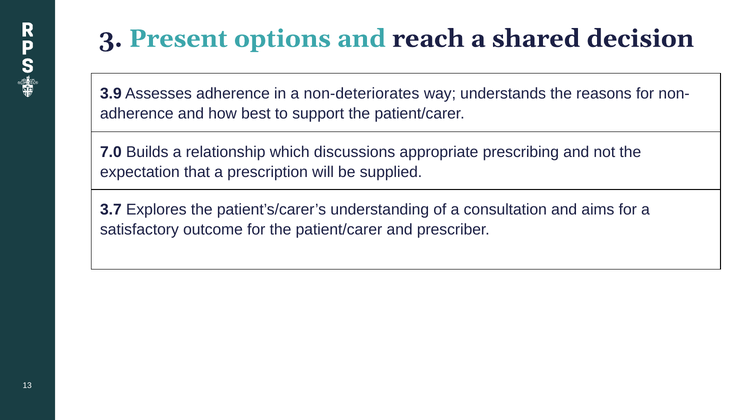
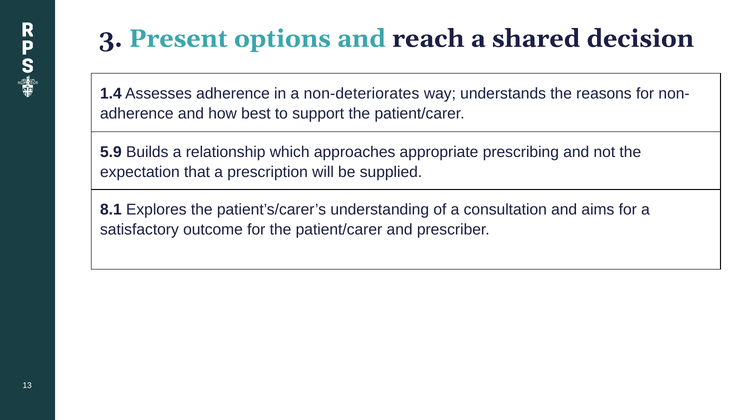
3.9: 3.9 -> 1.4
7.0: 7.0 -> 5.9
discussions: discussions -> approaches
3.7: 3.7 -> 8.1
